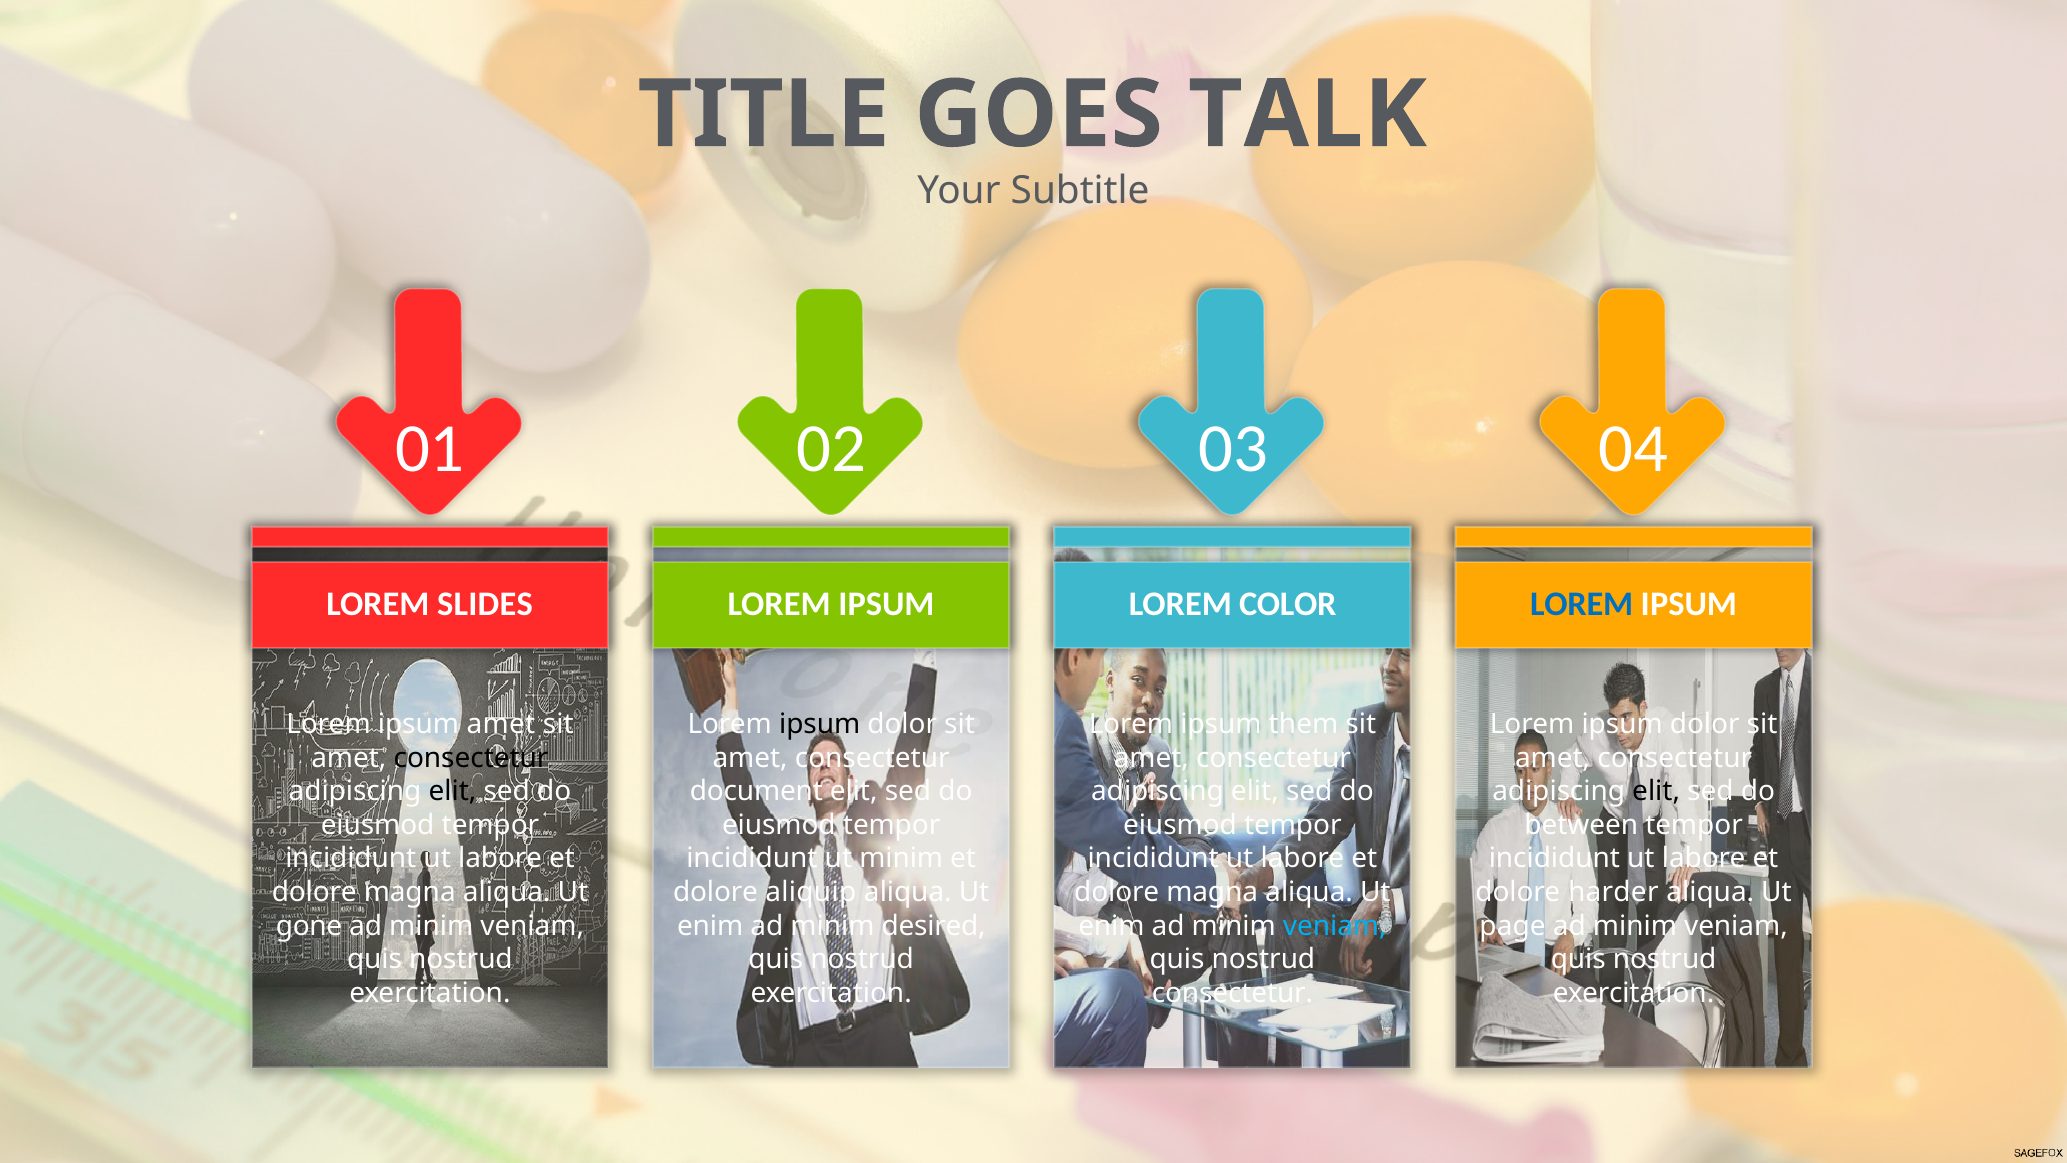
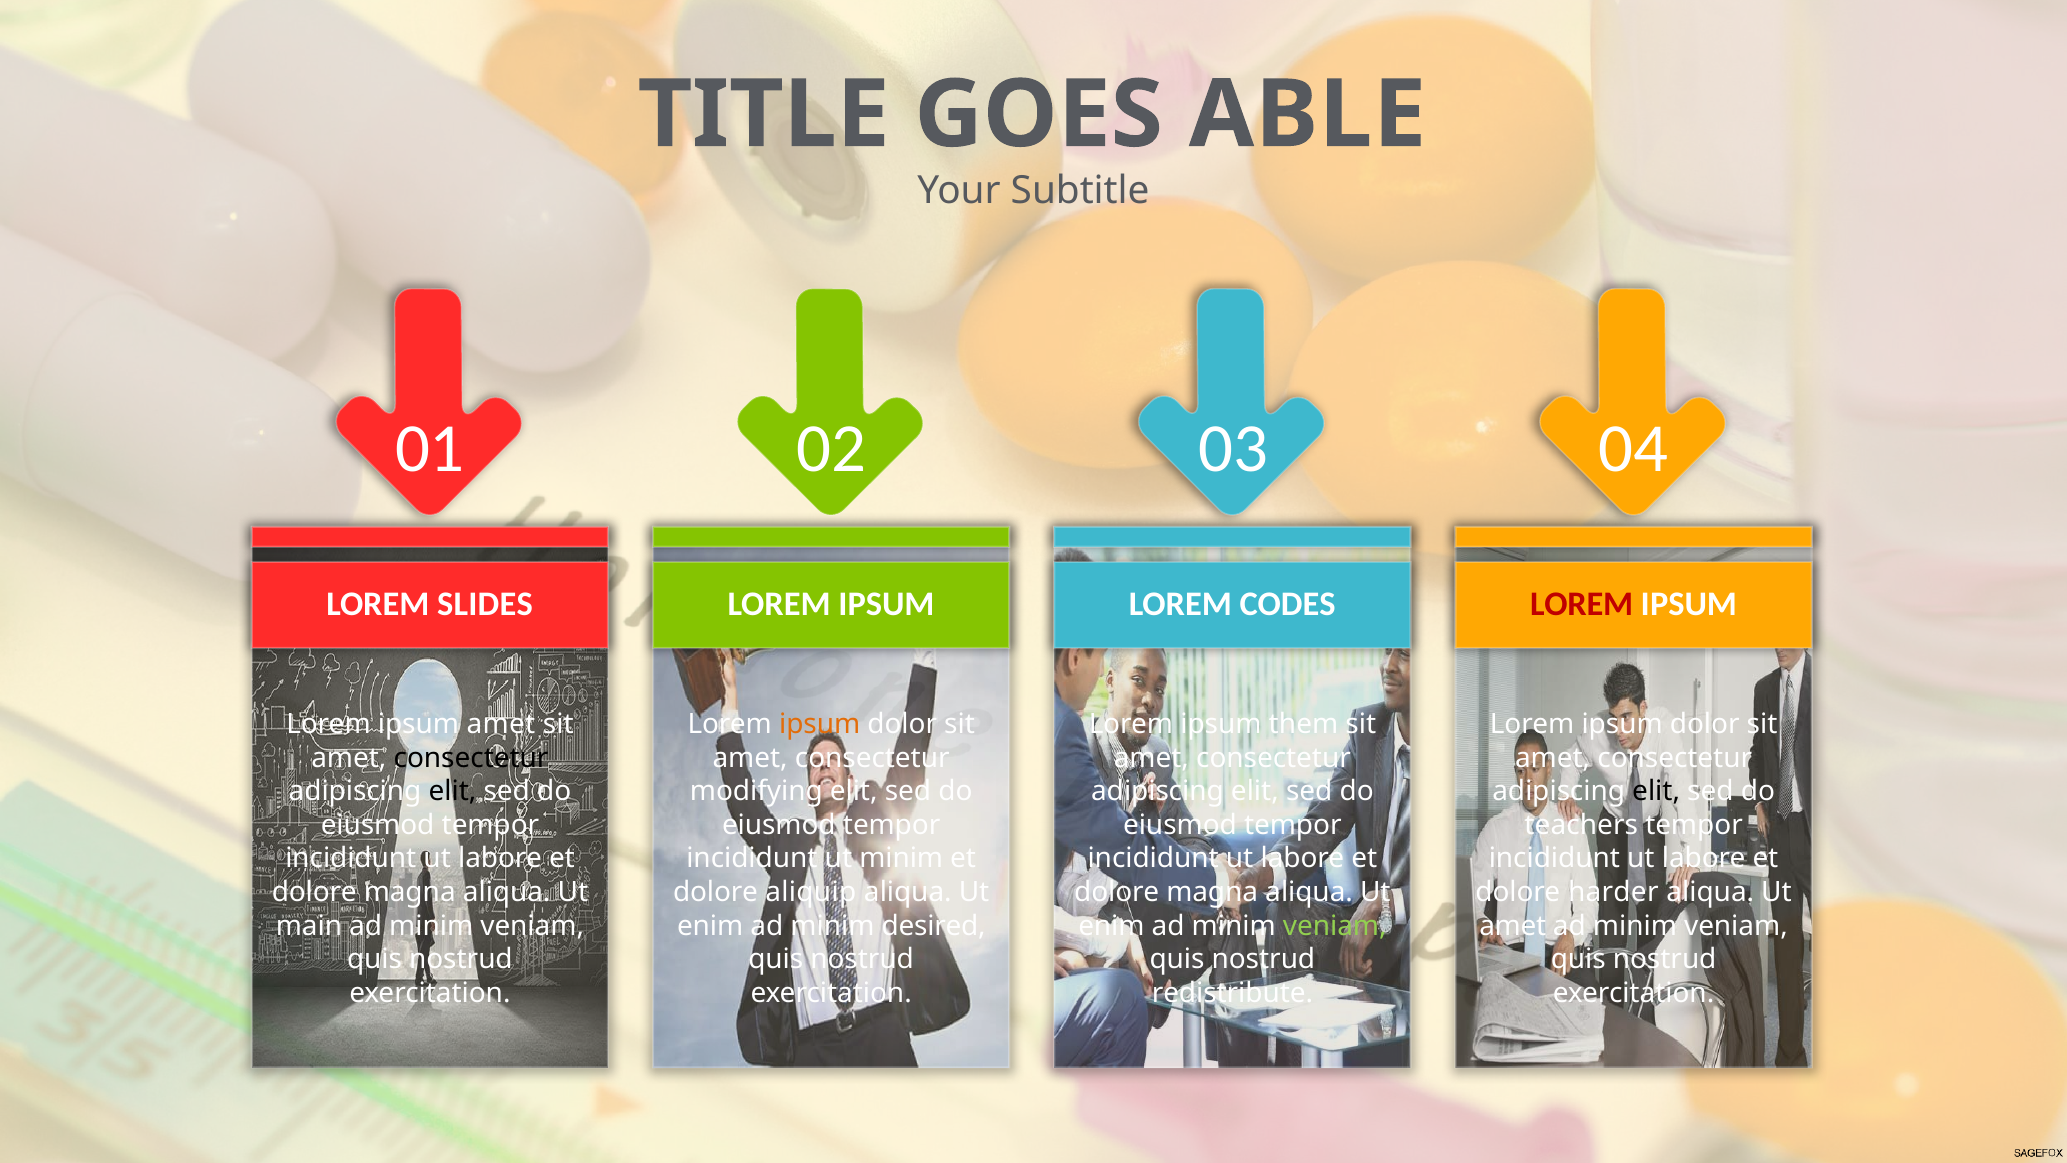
TALK: TALK -> ABLE
COLOR: COLOR -> CODES
LOREM at (1582, 604) colour: blue -> red
ipsum at (820, 724) colour: black -> orange
document: document -> modifying
between: between -> teachers
gone: gone -> main
veniam at (1335, 926) colour: light blue -> light green
page at (1513, 926): page -> amet
consectetur at (1232, 993): consectetur -> redistribute
